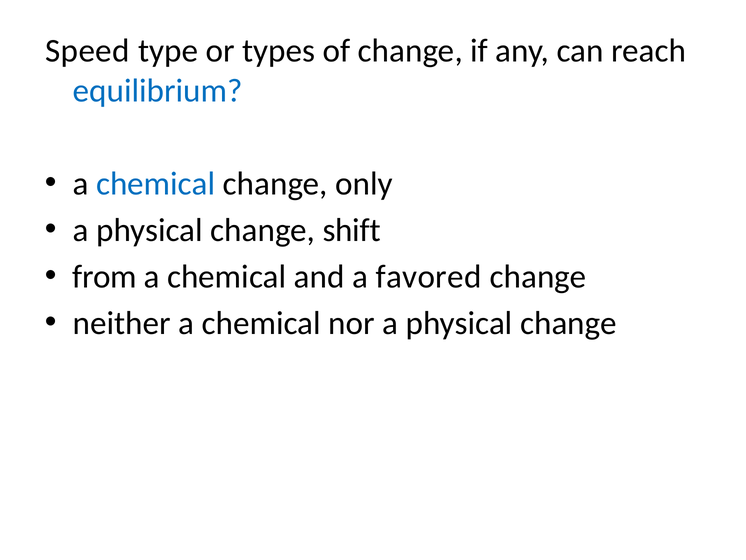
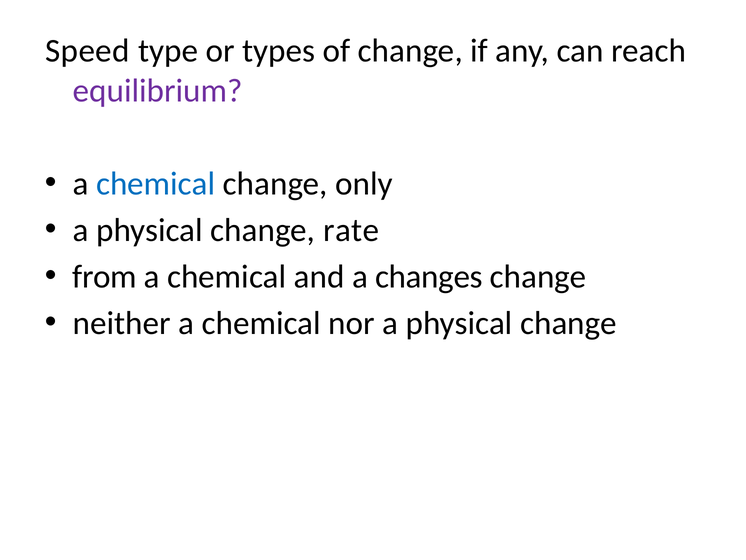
equilibrium colour: blue -> purple
shift: shift -> rate
favored: favored -> changes
